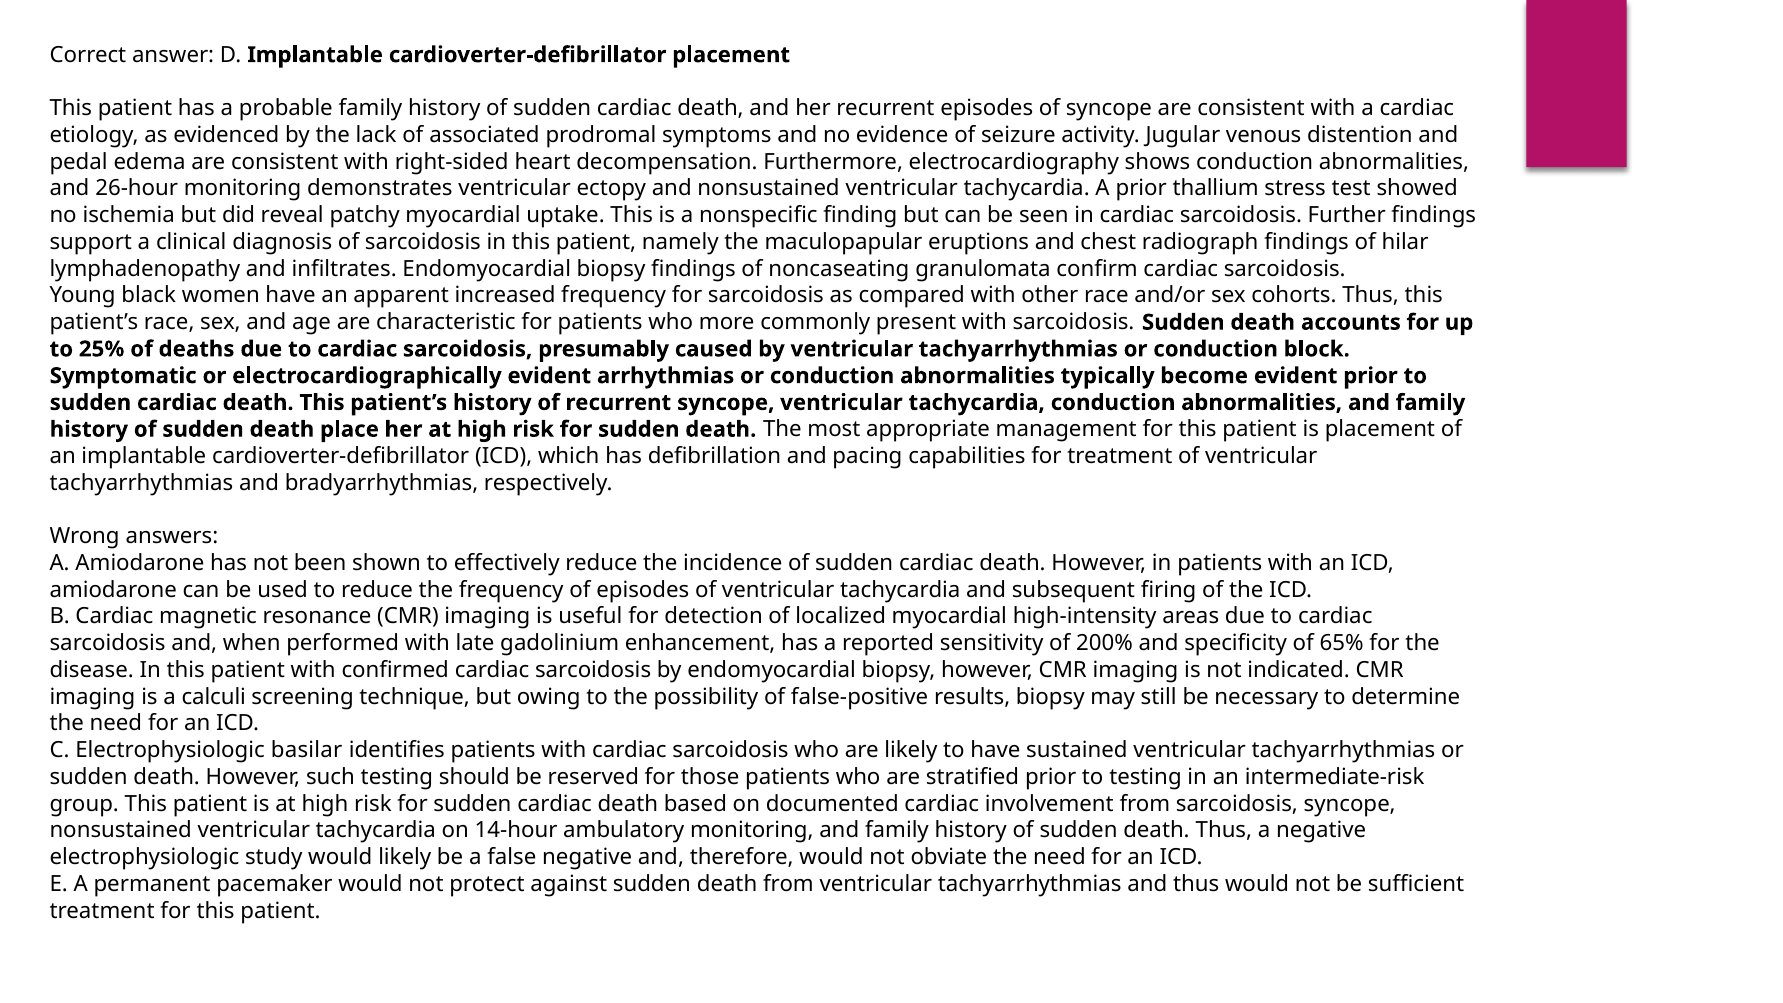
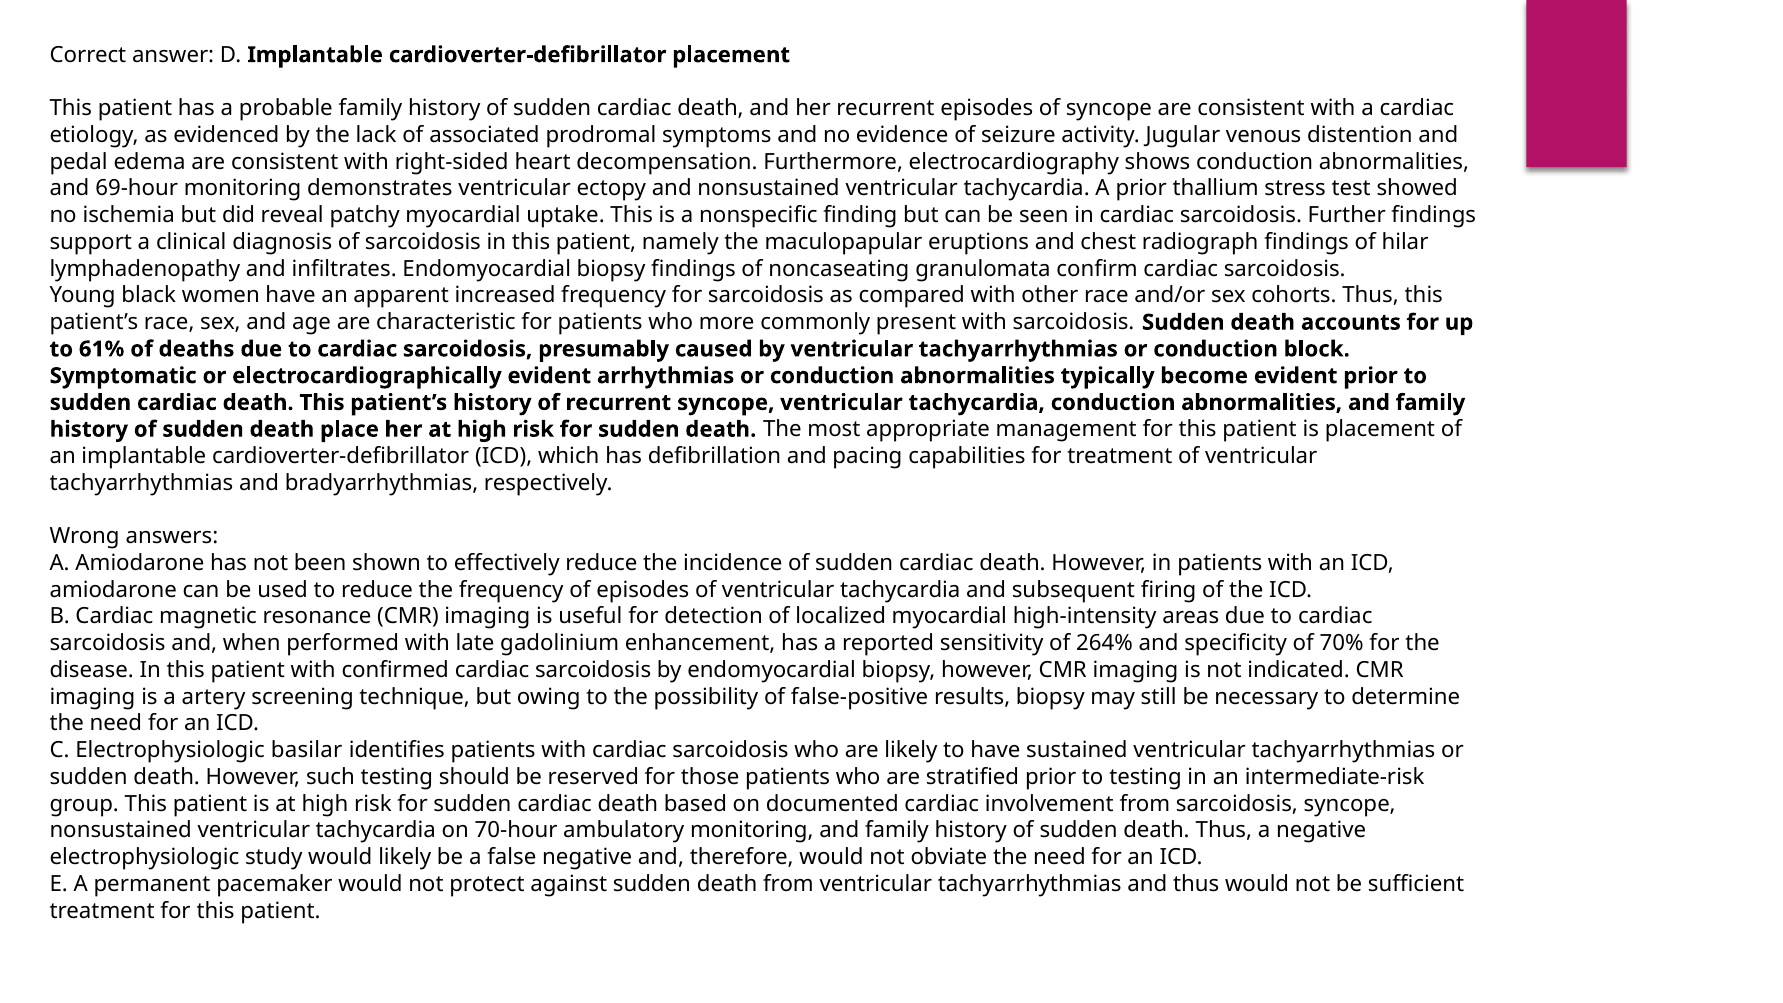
26-hour: 26-hour -> 69-hour
25%: 25% -> 61%
200%: 200% -> 264%
65%: 65% -> 70%
calculi: calculi -> artery
14-hour: 14-hour -> 70-hour
